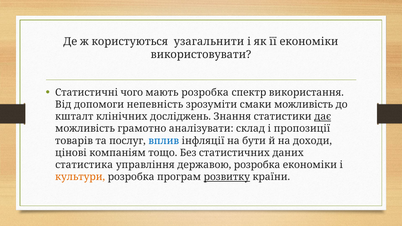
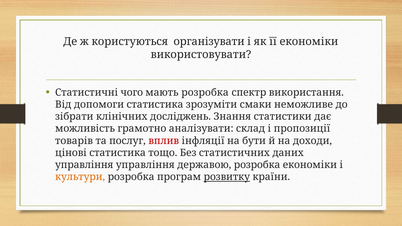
узагальнити: узагальнити -> організувати
допомоги непевність: непевність -> статистика
смаки можливість: можливість -> неможливе
кшталт: кшталт -> зібрати
дає underline: present -> none
вплив colour: blue -> red
цінові компаніям: компаніям -> статистика
статистика at (84, 165): статистика -> управління
